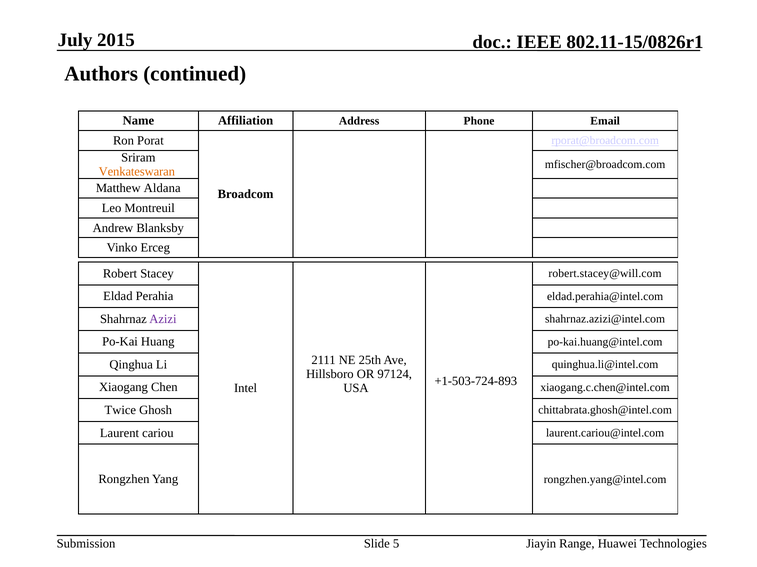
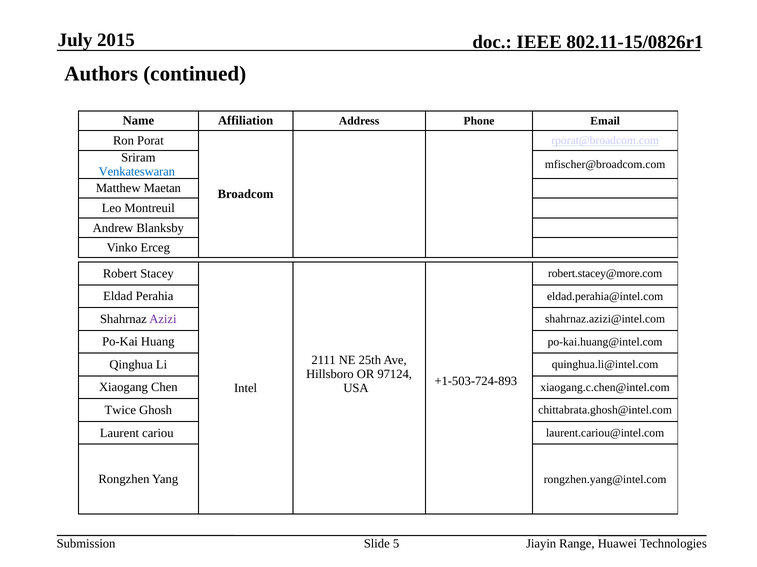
Venkateswaran colour: orange -> blue
Aldana: Aldana -> Maetan
robert.stacey@will.com: robert.stacey@will.com -> robert.stacey@more.com
